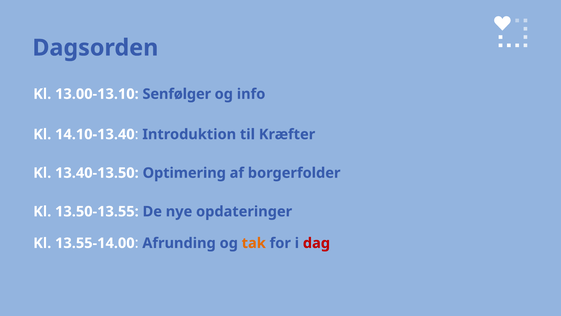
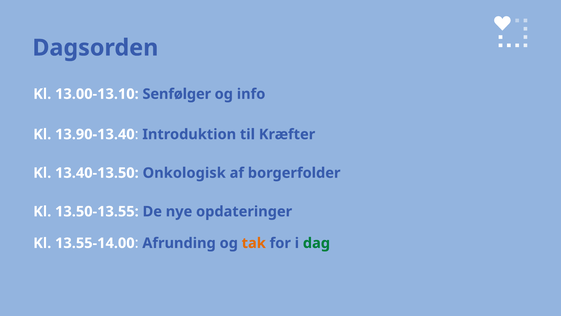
14.10-13.40: 14.10-13.40 -> 13.90-13.40
Optimering: Optimering -> Onkologisk
dag colour: red -> green
